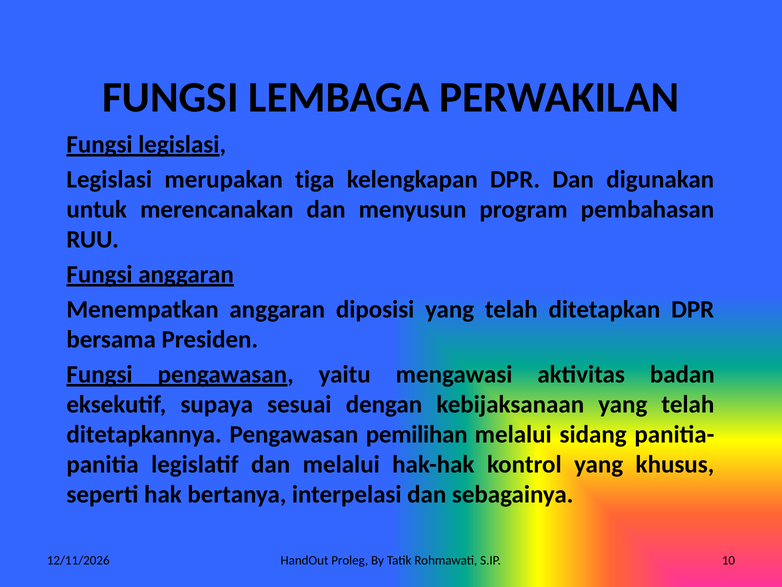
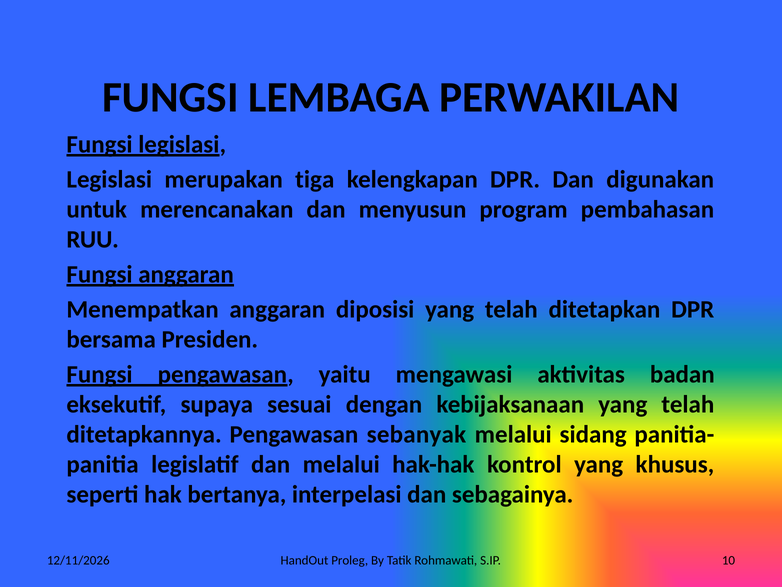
pemilihan: pemilihan -> sebanyak
